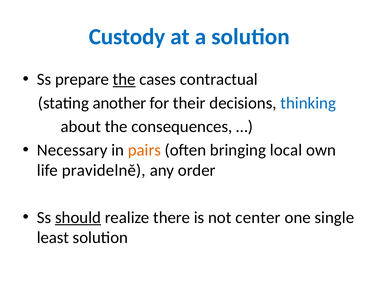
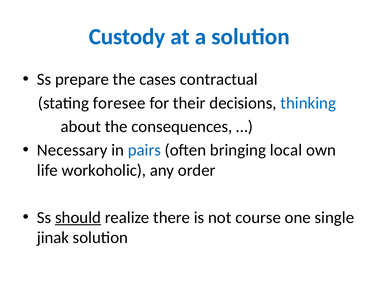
the at (124, 80) underline: present -> none
another: another -> foresee
pairs colour: orange -> blue
pravidelně: pravidelně -> workoholic
center: center -> course
least: least -> jinak
